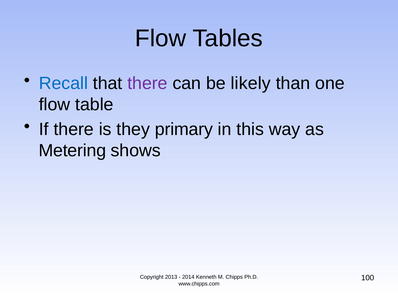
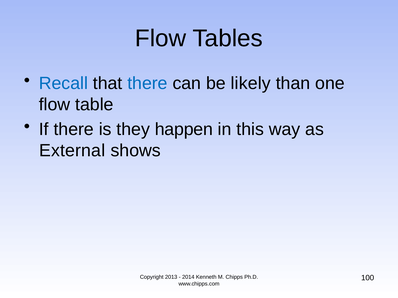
there at (147, 83) colour: purple -> blue
primary: primary -> happen
Metering: Metering -> External
